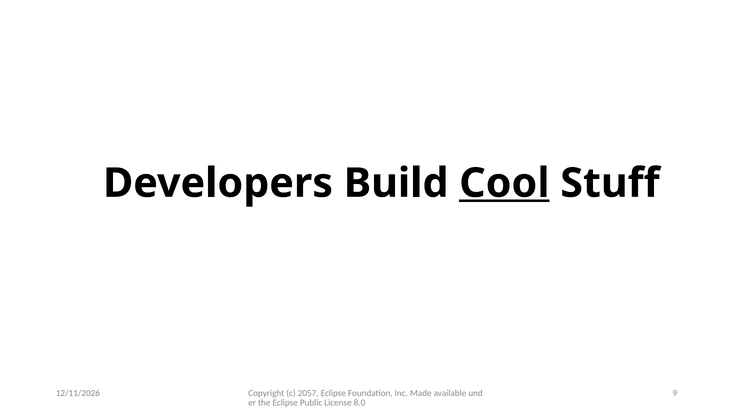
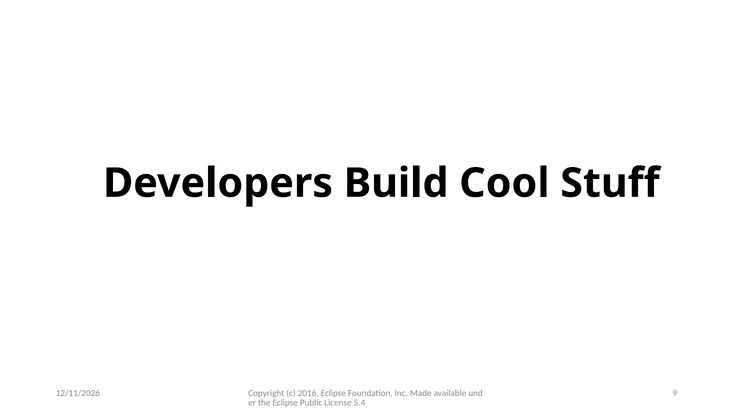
Cool underline: present -> none
2057: 2057 -> 2016
8.0: 8.0 -> 5.4
